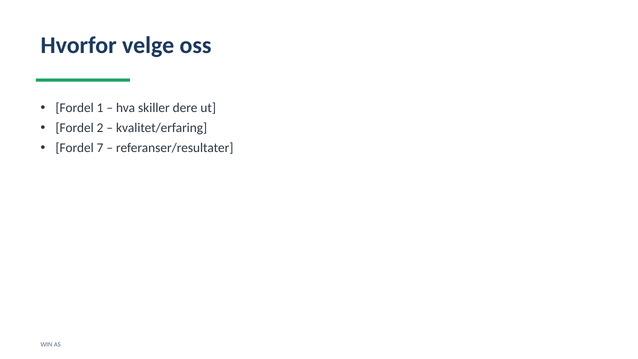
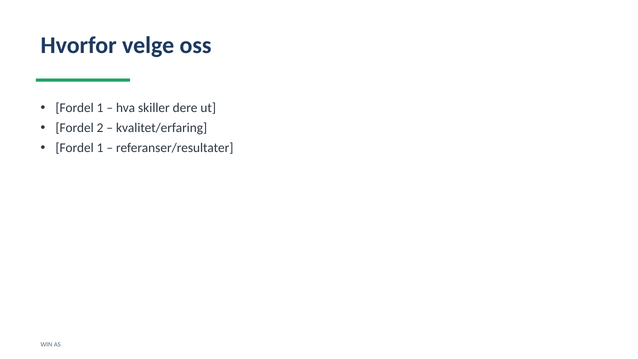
7 at (100, 148): 7 -> 1
